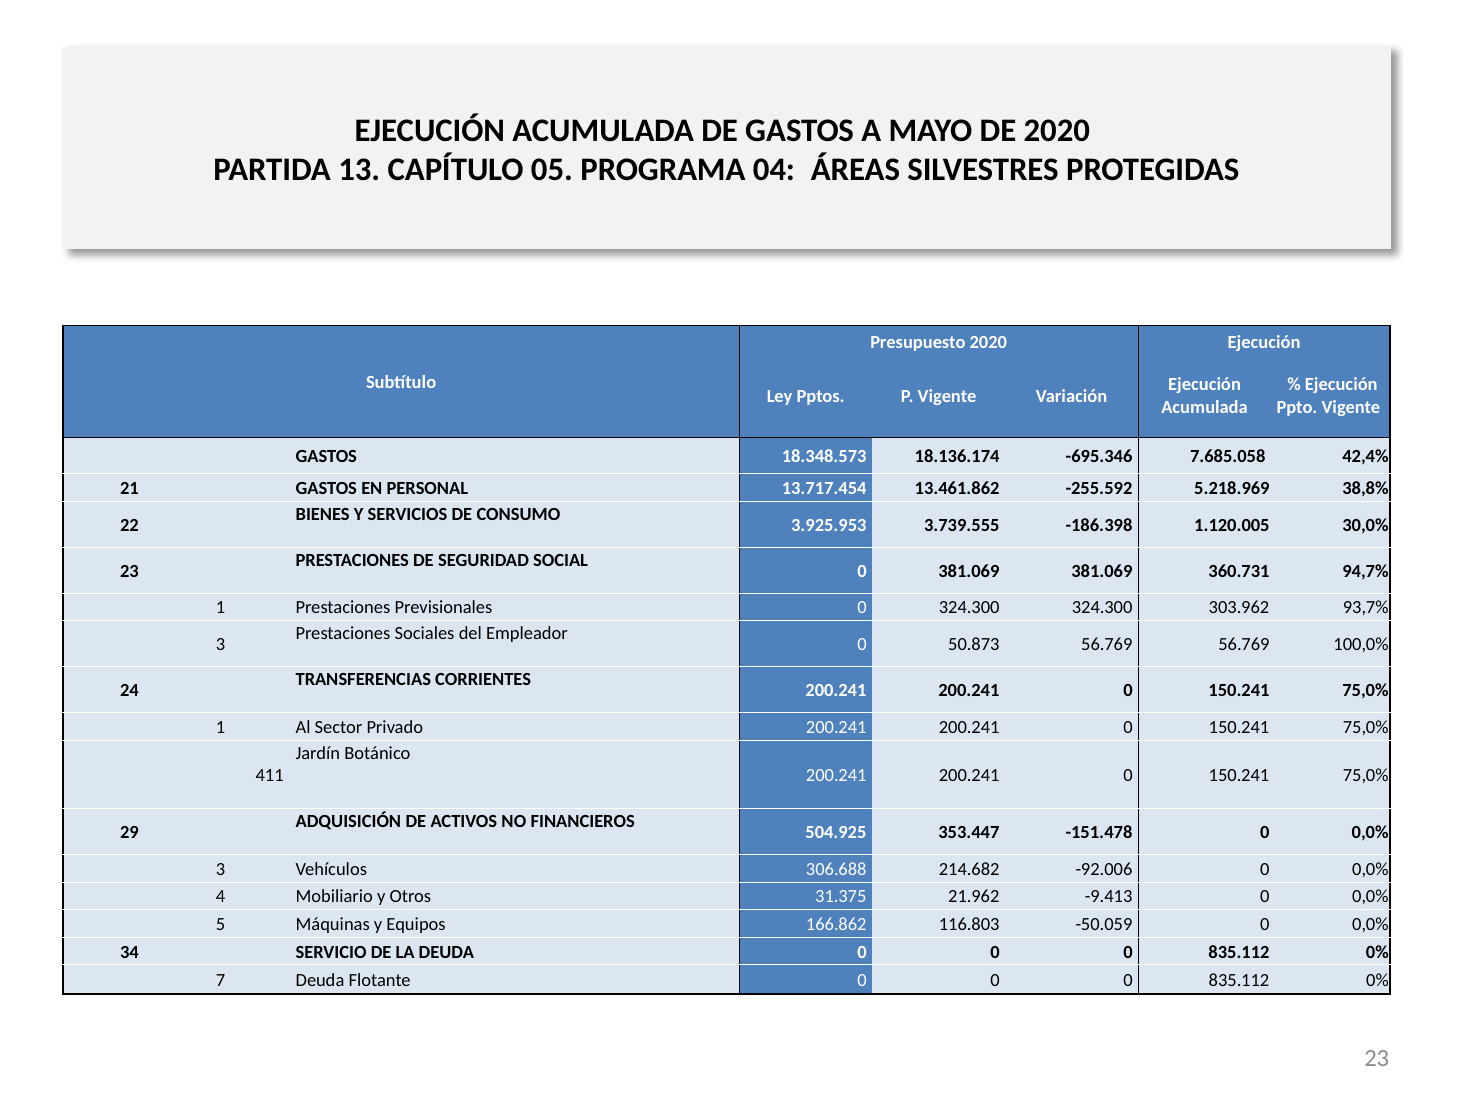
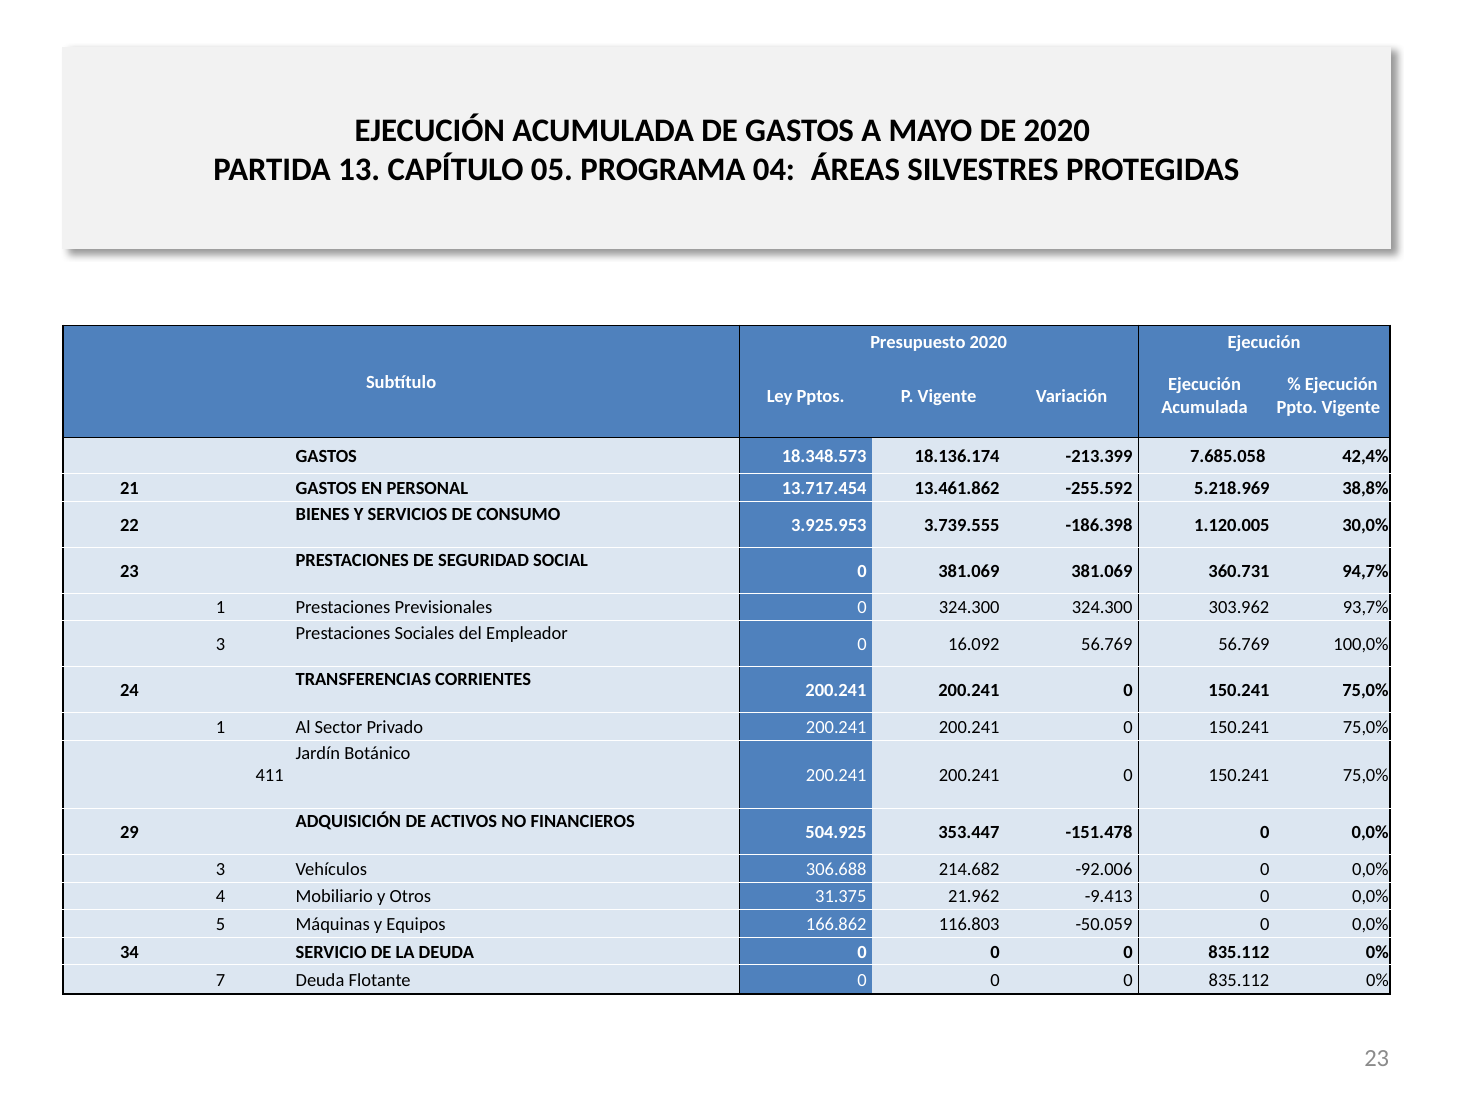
-695.346: -695.346 -> -213.399
50.873: 50.873 -> 16.092
